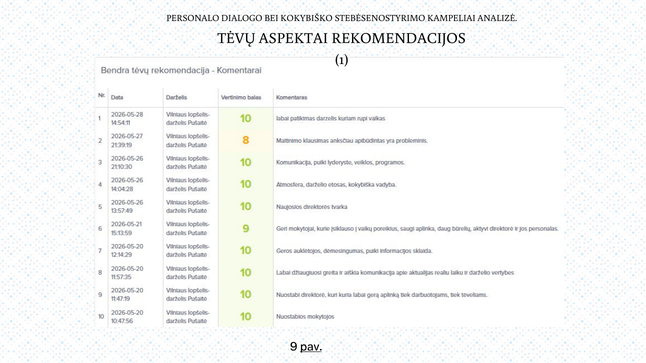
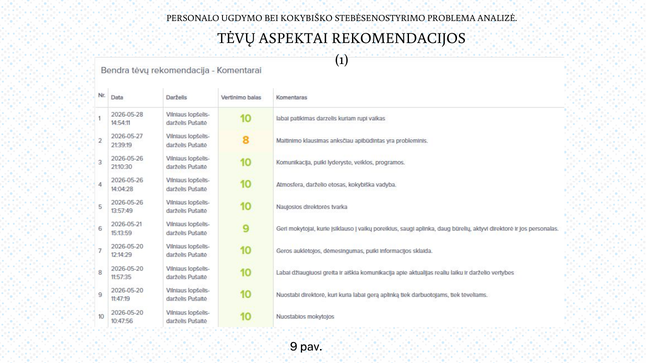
DIALOGO: DIALOGO -> UGDYMO
KAMPELIAI: KAMPELIAI -> PROBLEMA
pav underline: present -> none
